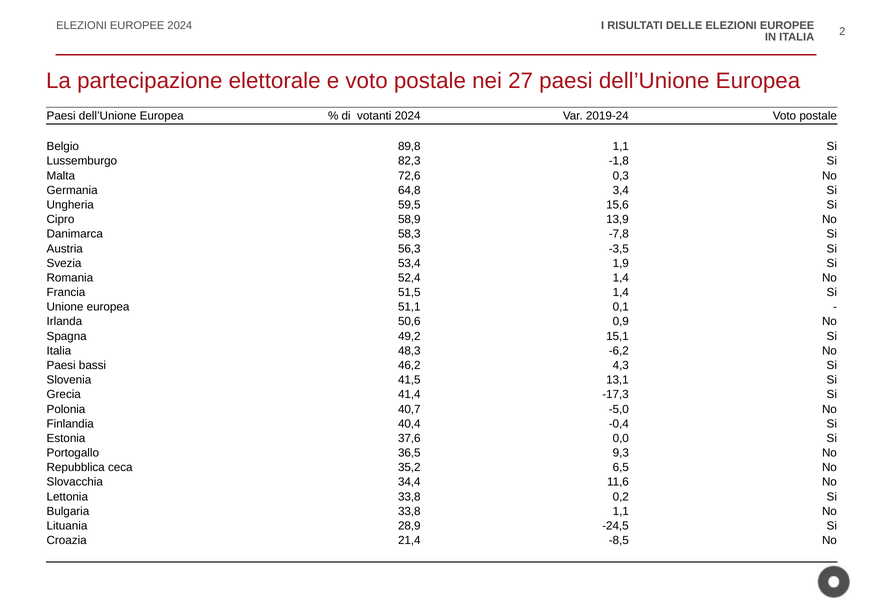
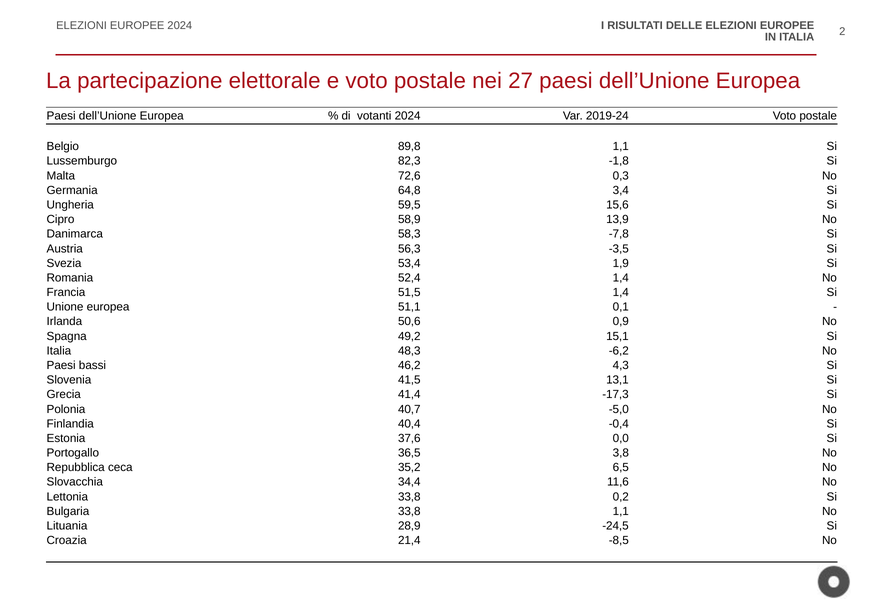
9,3: 9,3 -> 3,8
